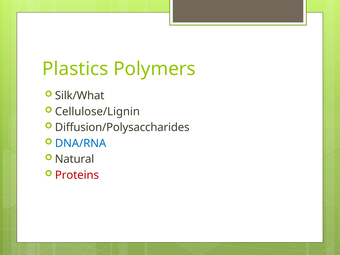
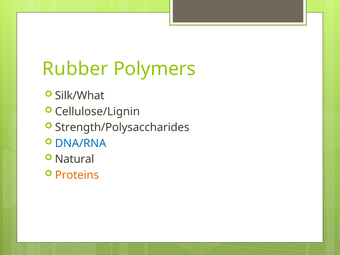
Plastics: Plastics -> Rubber
Diffusion/Polysaccharides: Diffusion/Polysaccharides -> Strength/Polysaccharides
Proteins colour: red -> orange
